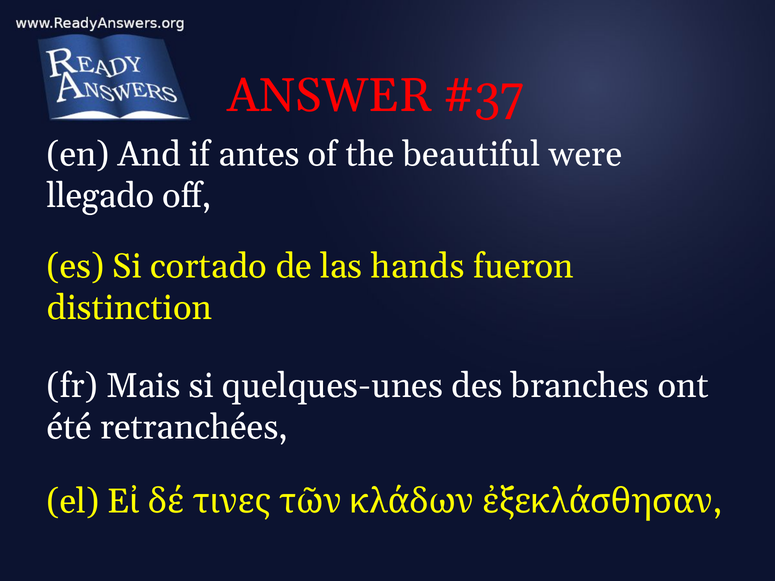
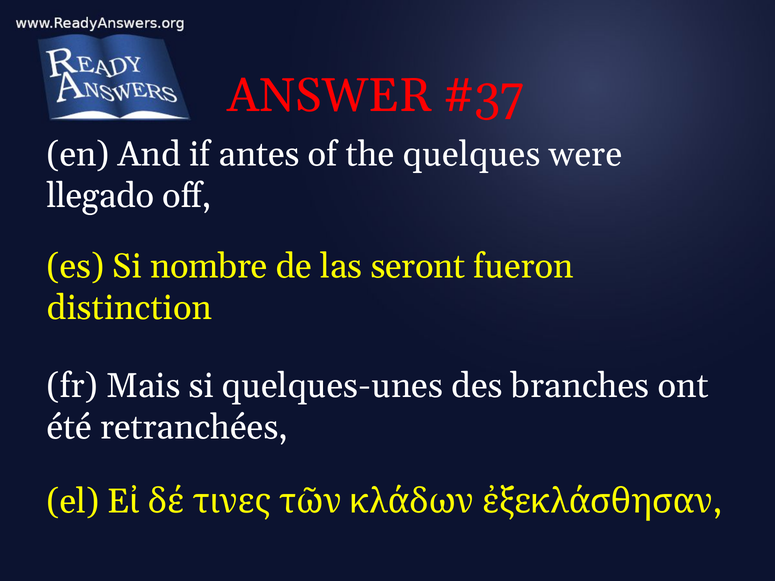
beautiful: beautiful -> quelques
cortado: cortado -> nombre
hands: hands -> seront
